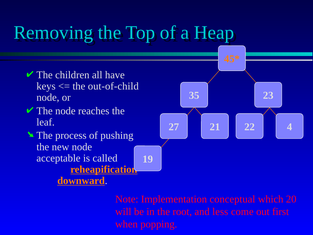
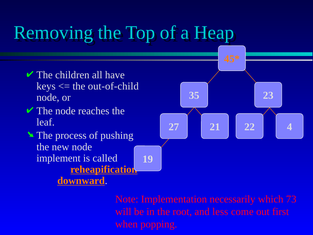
acceptable: acceptable -> implement
conceptual: conceptual -> necessarily
20: 20 -> 73
